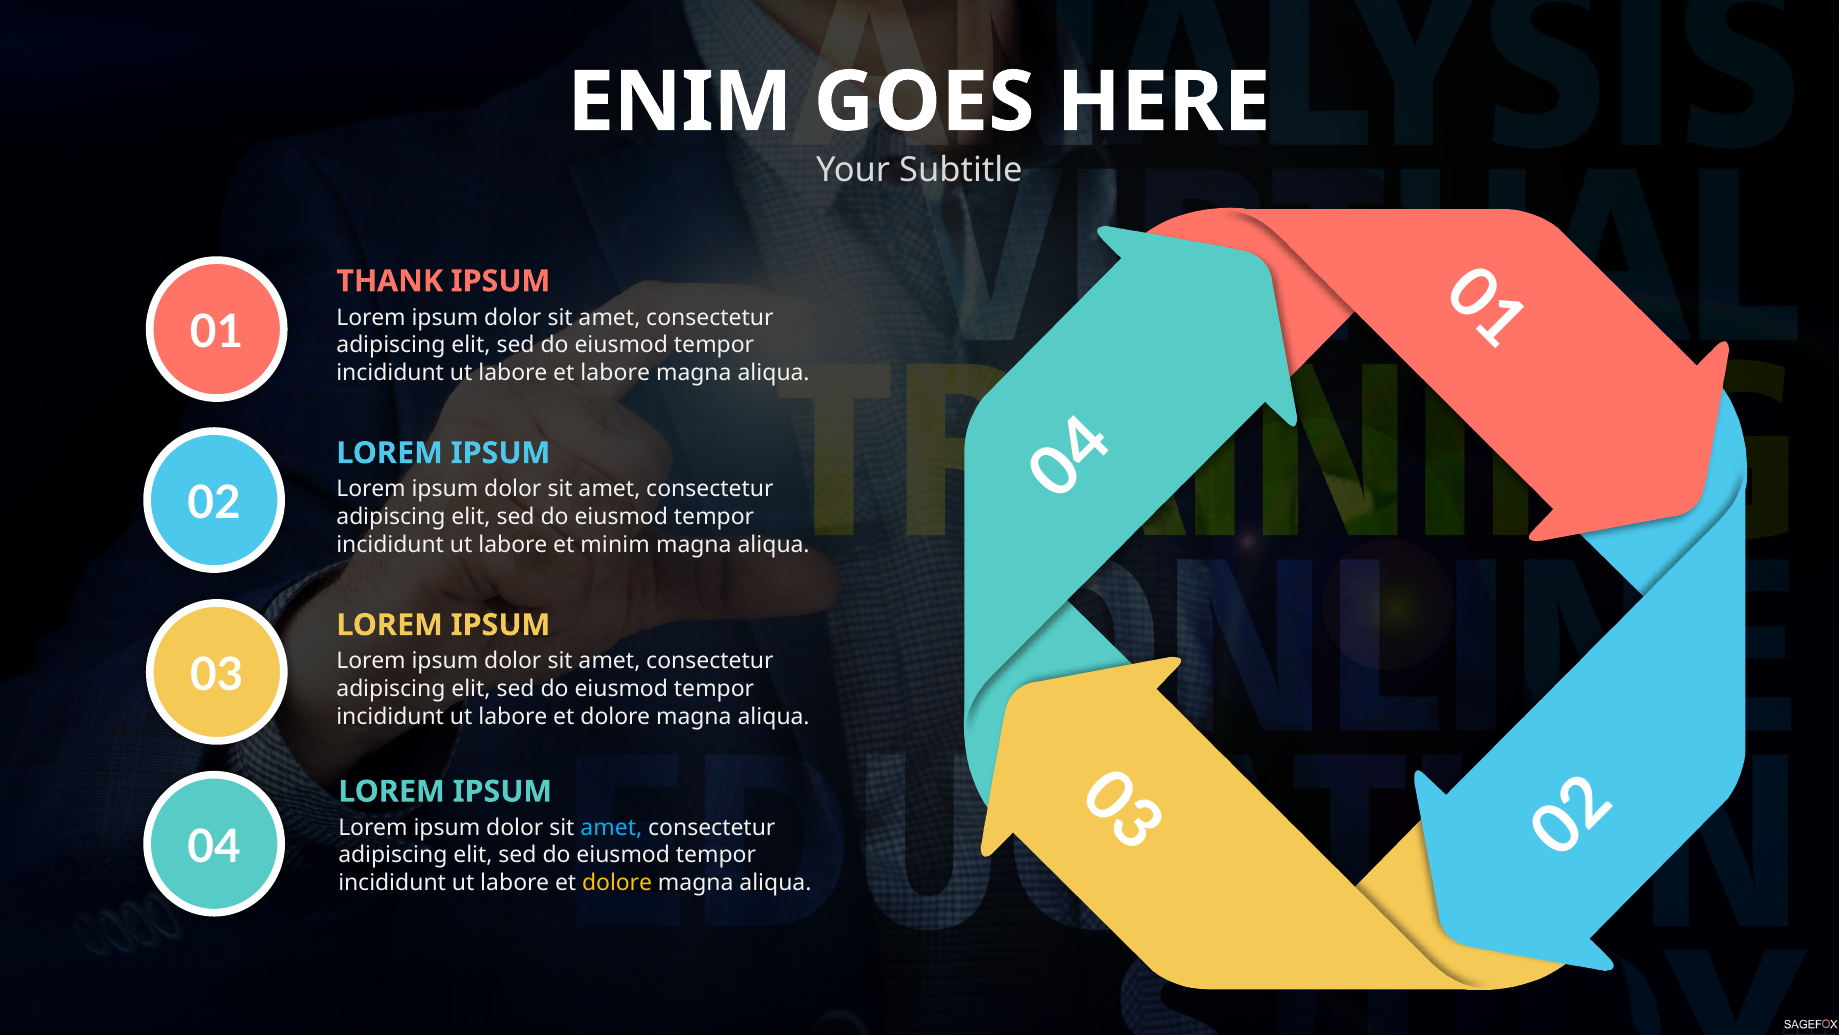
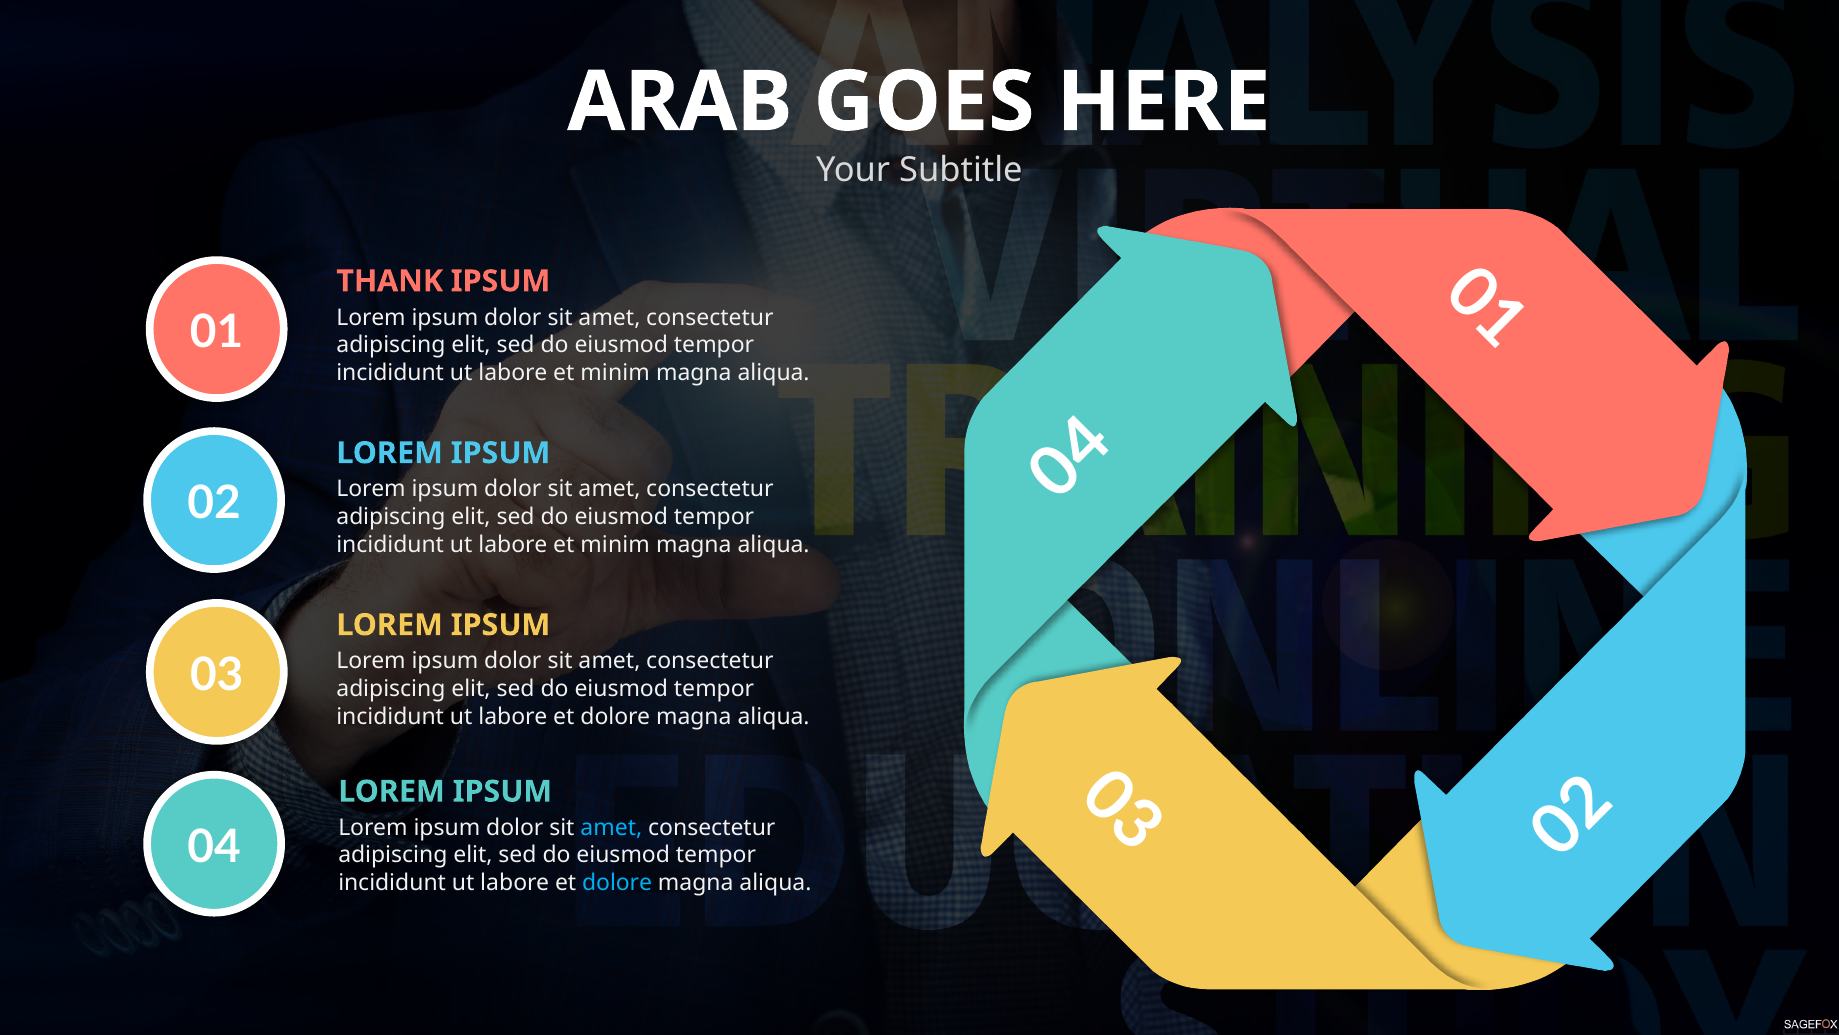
ENIM: ENIM -> ARAB
labore at (615, 372): labore -> minim
dolore at (617, 883) colour: yellow -> light blue
